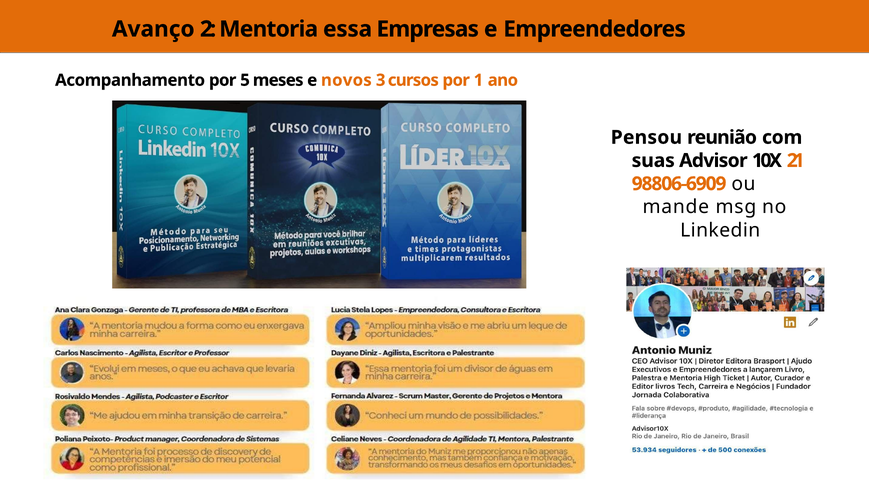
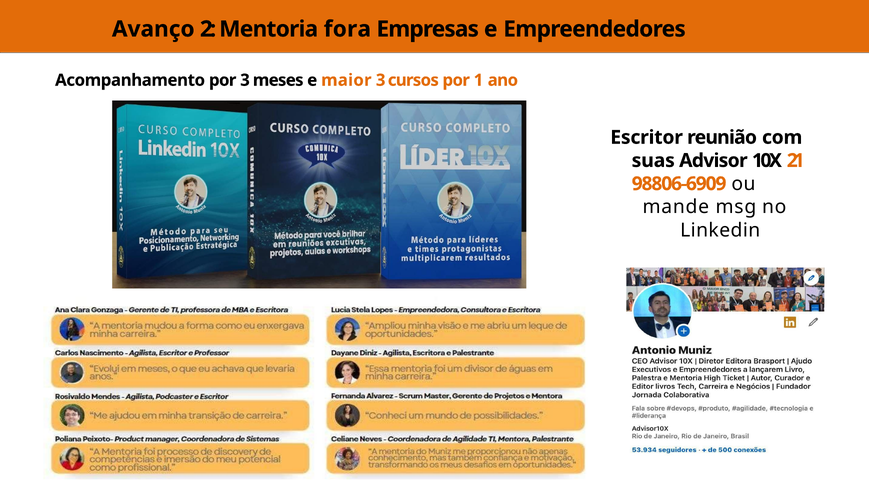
essa: essa -> fora
por 5: 5 -> 3
novos: novos -> maior
Pensou: Pensou -> Escritor
